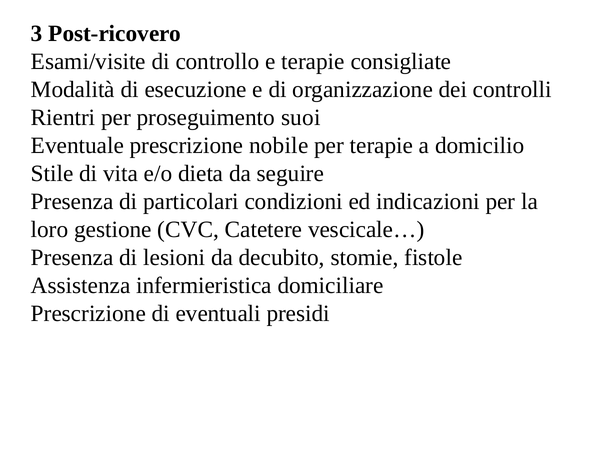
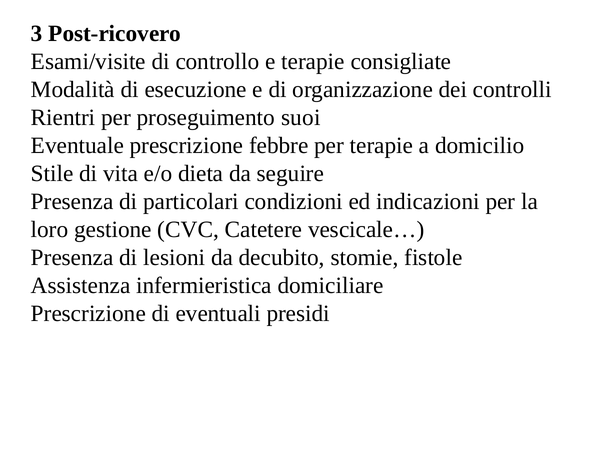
nobile: nobile -> febbre
